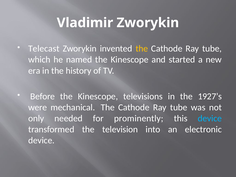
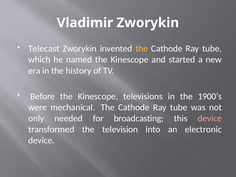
1927’s: 1927’s -> 1900’s
prominently: prominently -> broadcasting
device at (210, 118) colour: light blue -> pink
